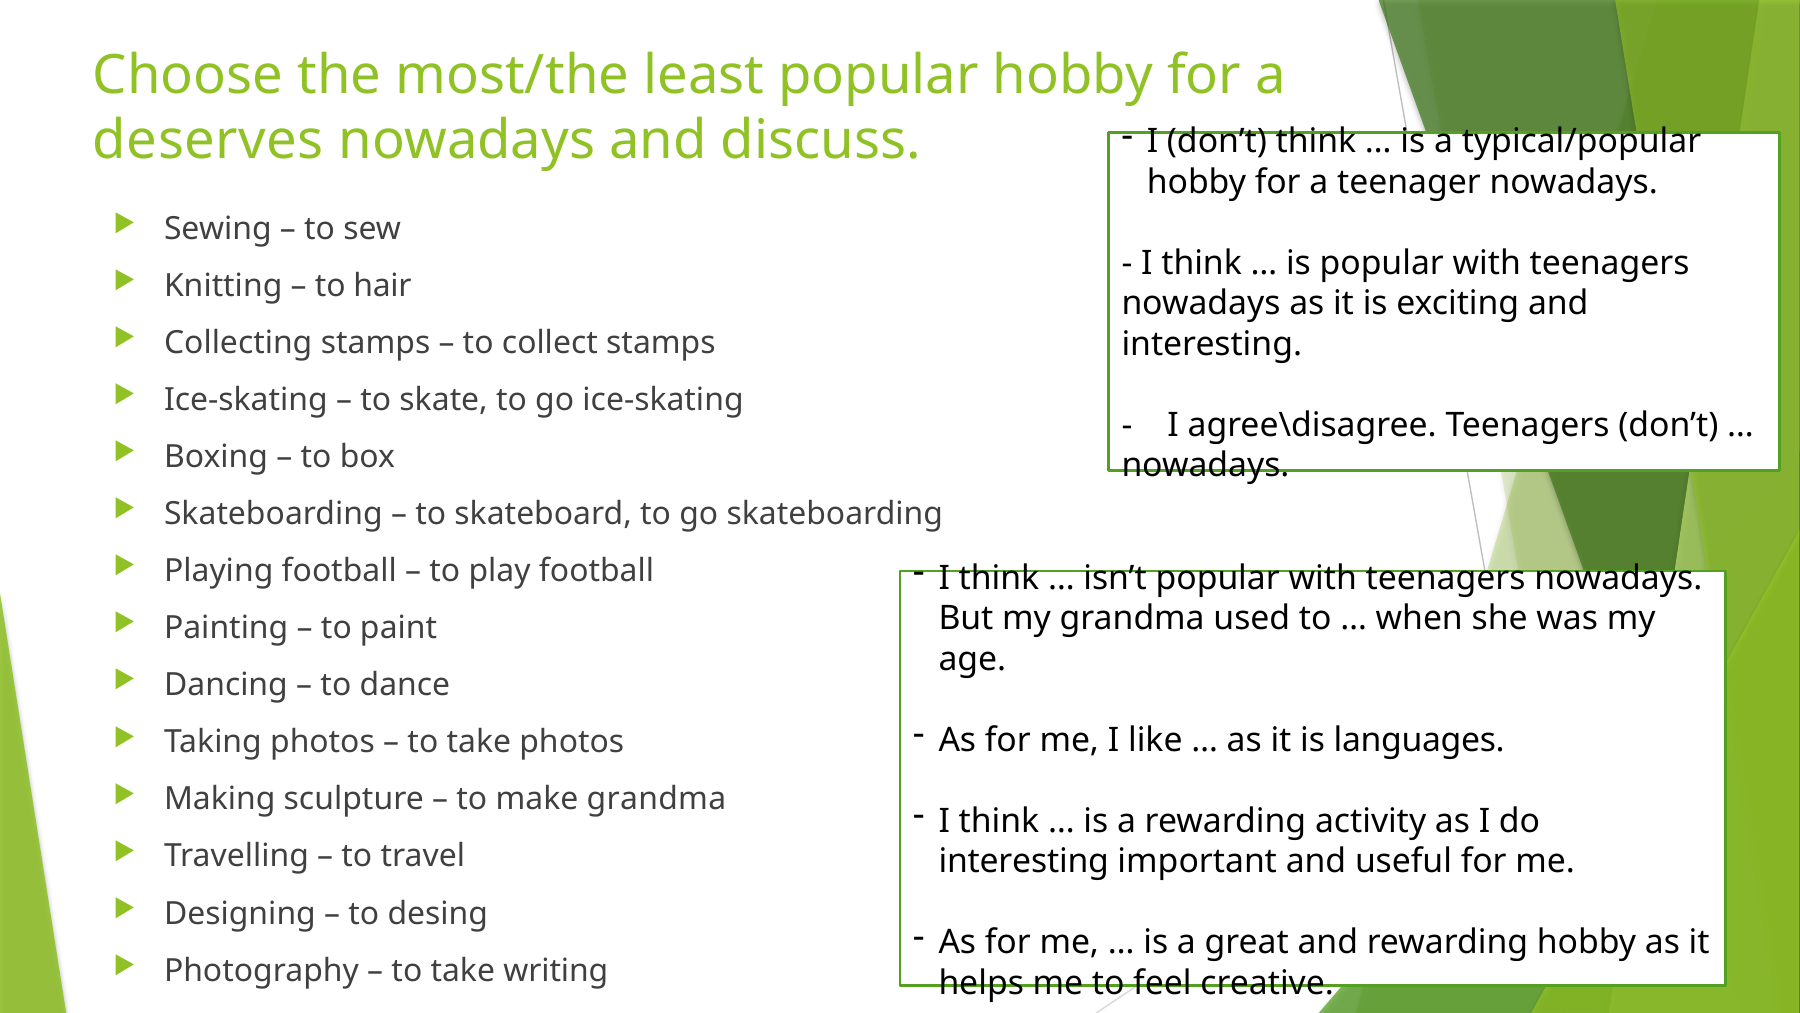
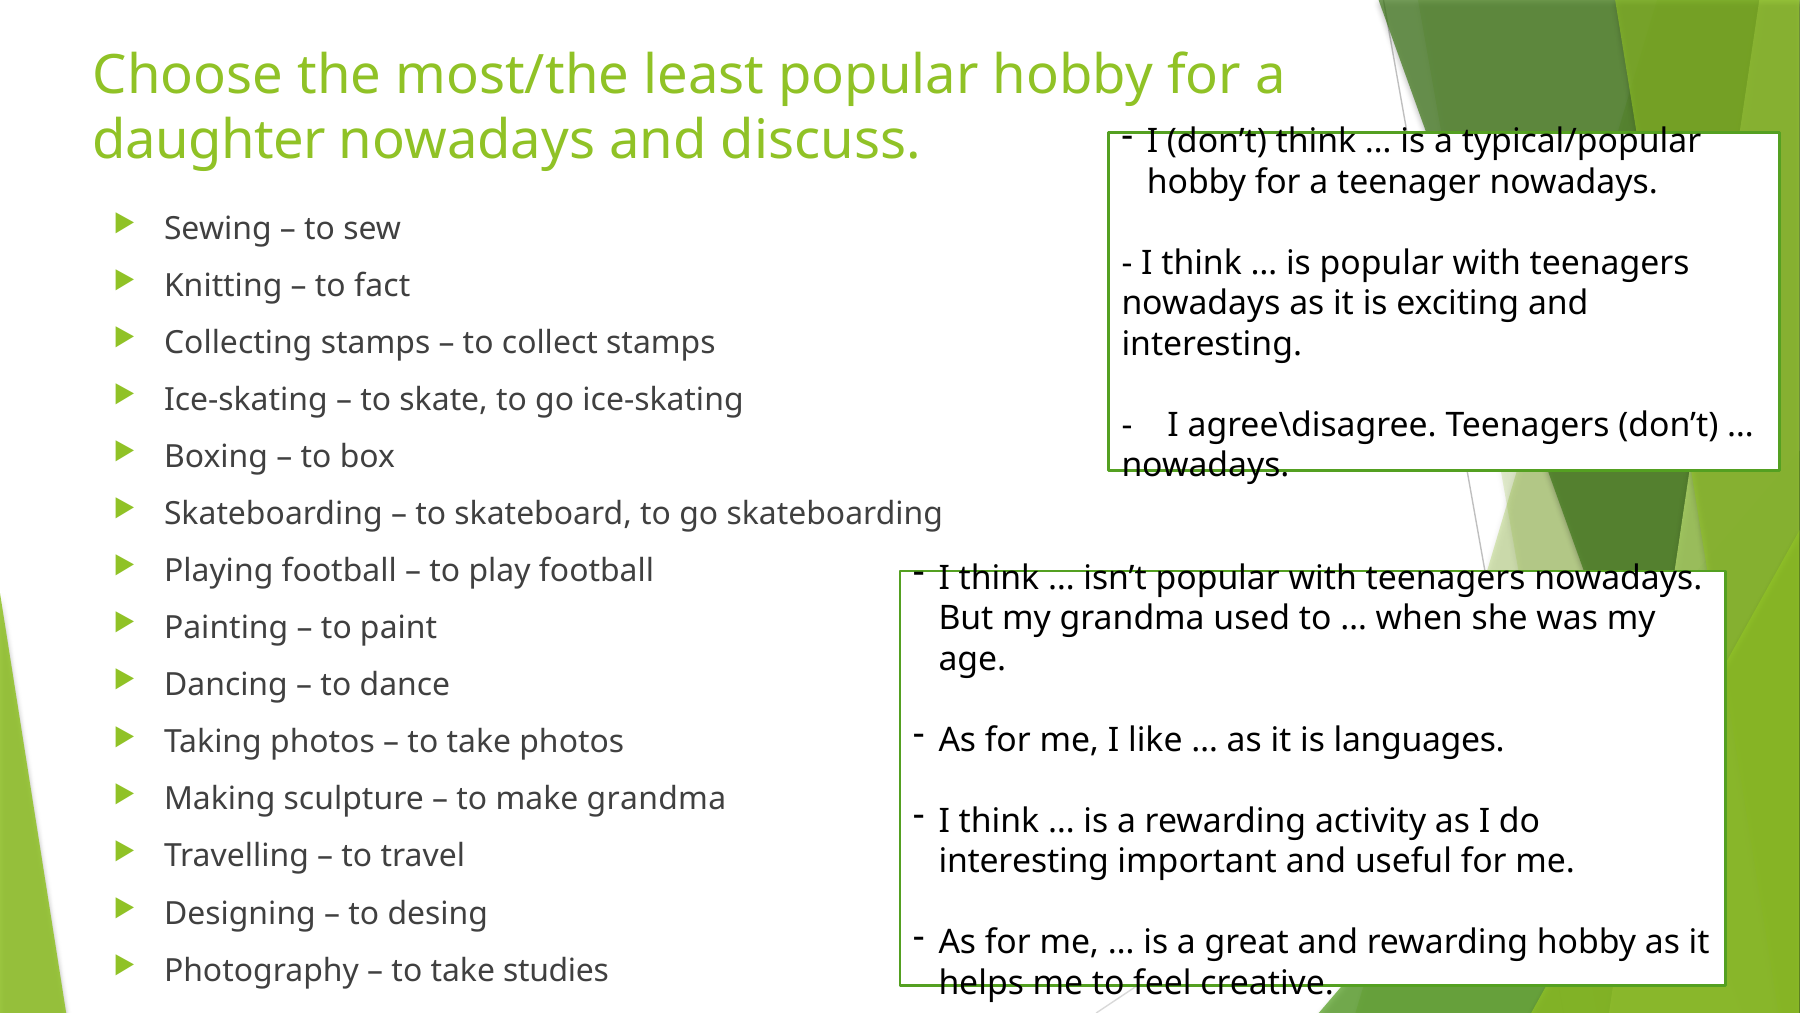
deserves: deserves -> daughter
hair: hair -> fact
writing: writing -> studies
